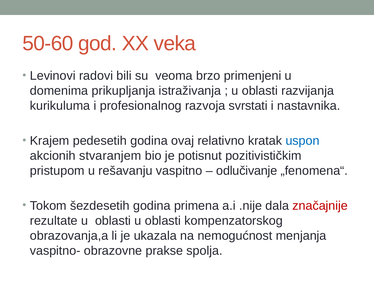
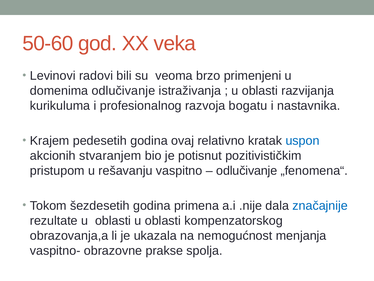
domenima prikupljanja: prikupljanja -> odlučivanje
svrstati: svrstati -> bogatu
značajnije colour: red -> blue
